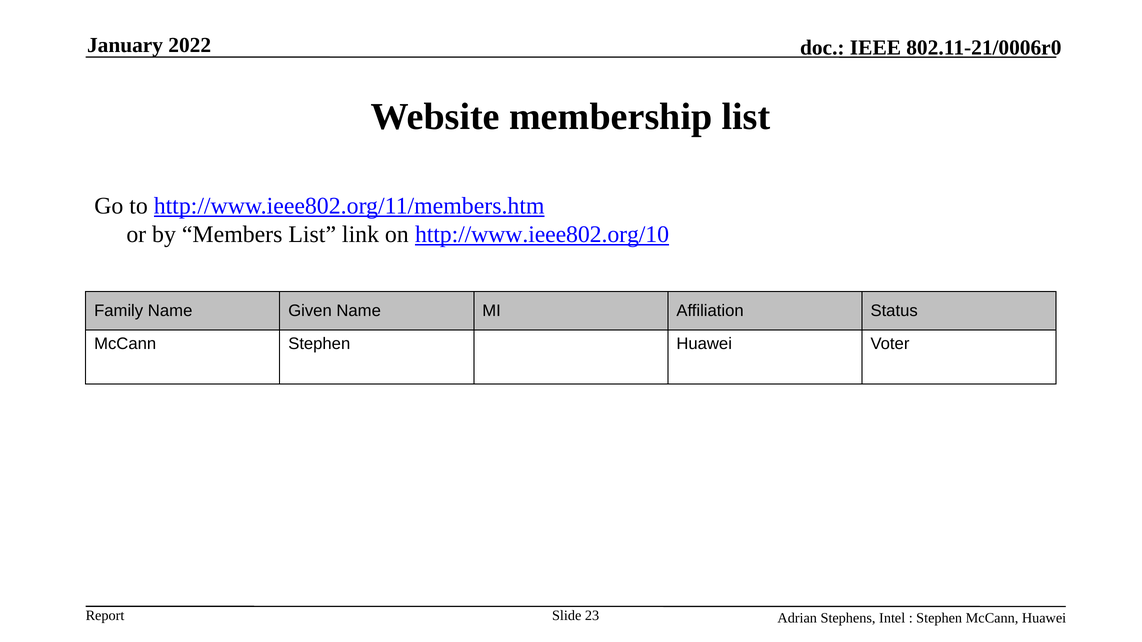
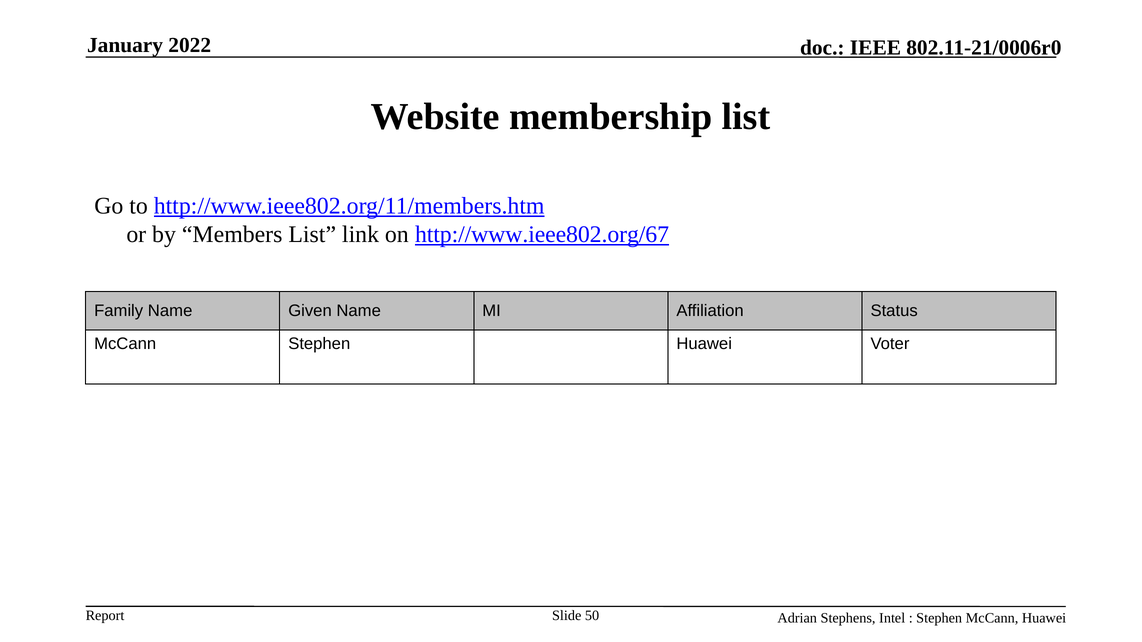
http://www.ieee802.org/10: http://www.ieee802.org/10 -> http://www.ieee802.org/67
23: 23 -> 50
